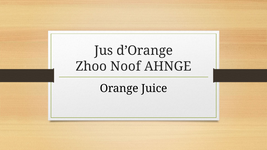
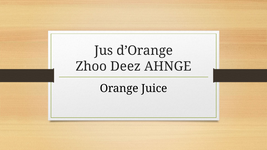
Noof: Noof -> Deez
